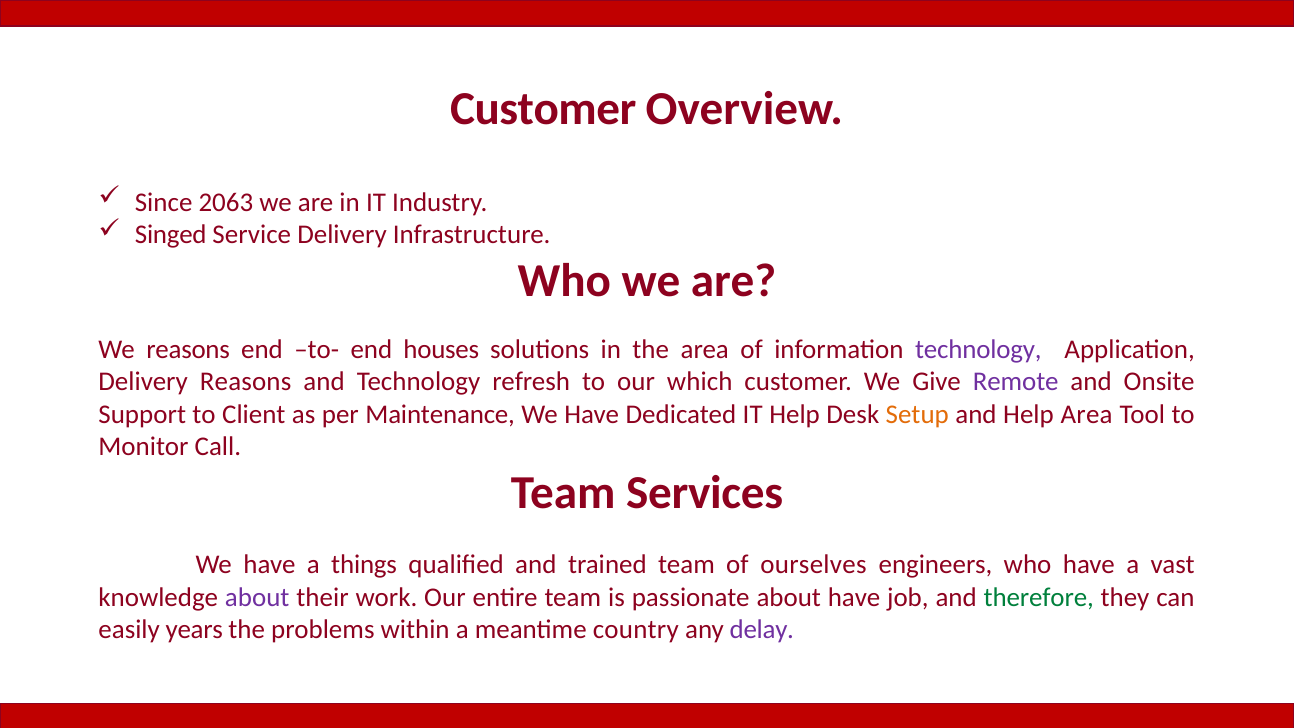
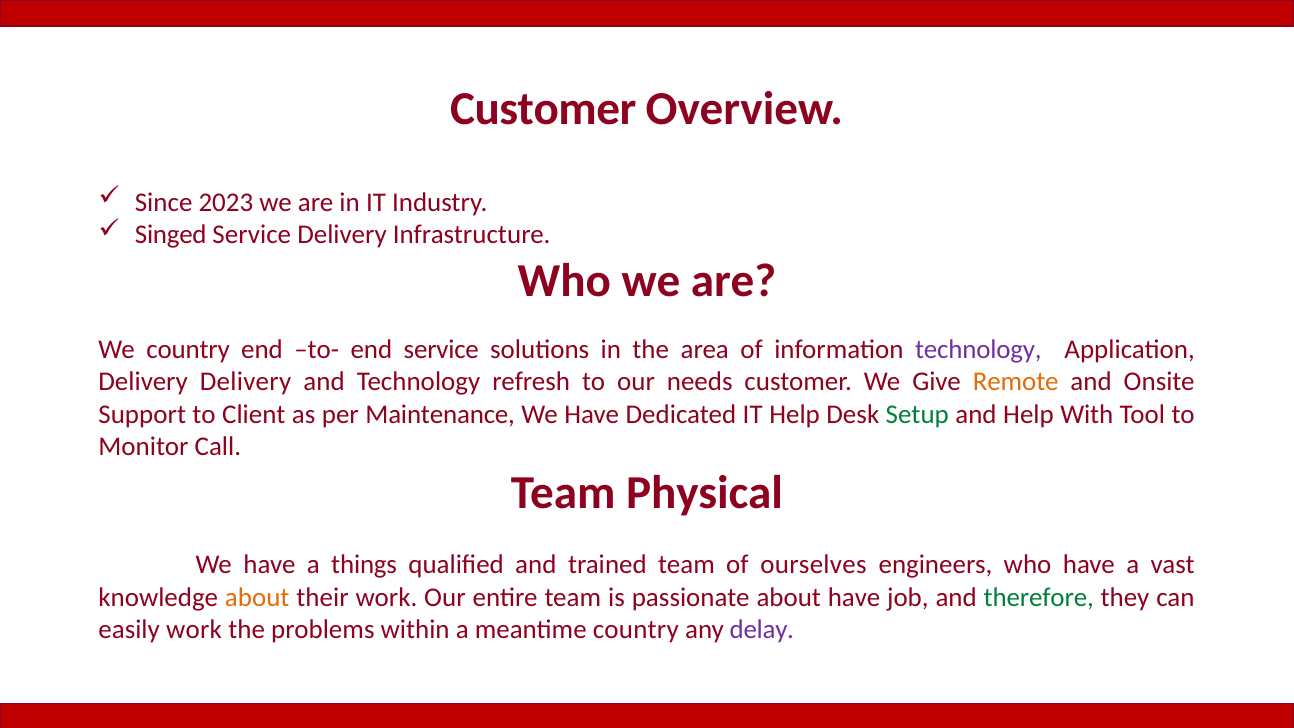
2063: 2063 -> 2023
We reasons: reasons -> country
end houses: houses -> service
Delivery Reasons: Reasons -> Delivery
which: which -> needs
Remote colour: purple -> orange
Setup colour: orange -> green
Help Area: Area -> With
Services: Services -> Physical
about at (257, 597) colour: purple -> orange
easily years: years -> work
